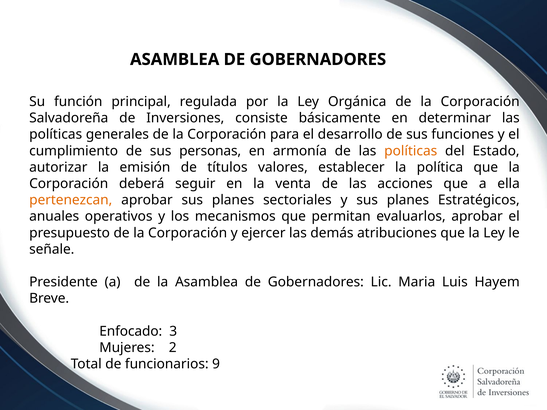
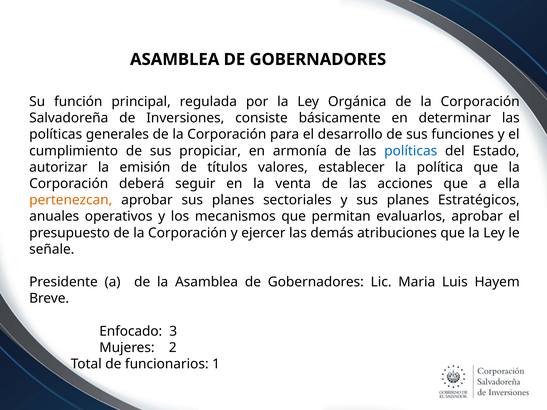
personas: personas -> propiciar
políticas at (411, 151) colour: orange -> blue
9: 9 -> 1
